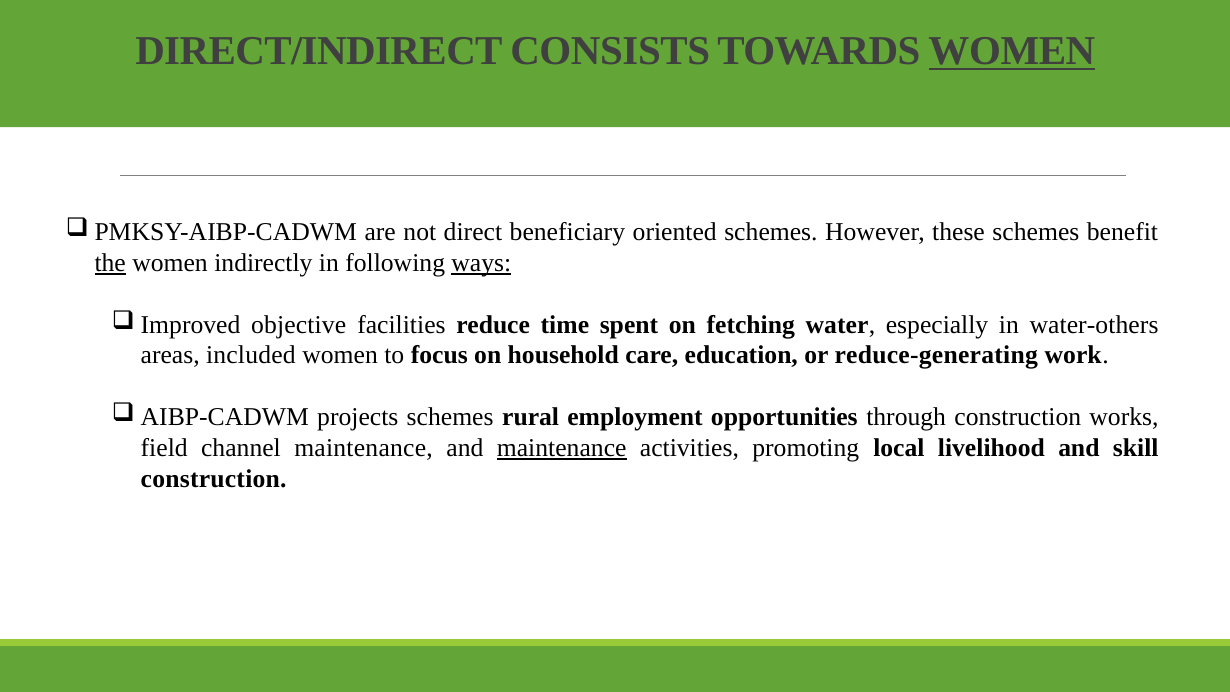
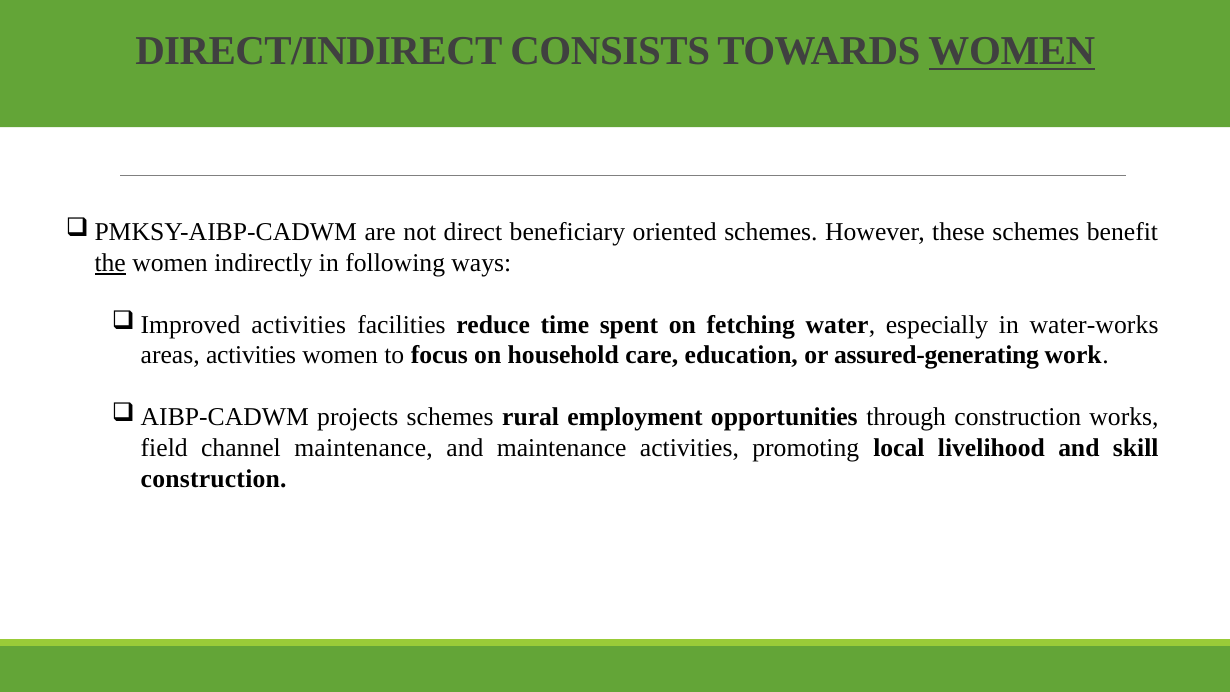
ways underline: present -> none
objective at (299, 325): objective -> activities
water-others: water-others -> water-works
areas included: included -> activities
reduce-generating: reduce-generating -> assured-generating
maintenance at (562, 448) underline: present -> none
